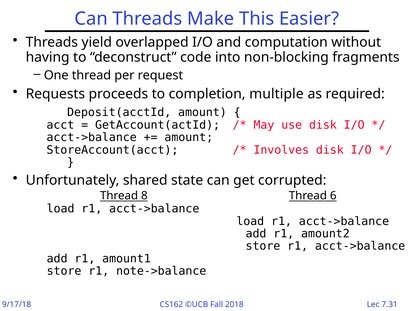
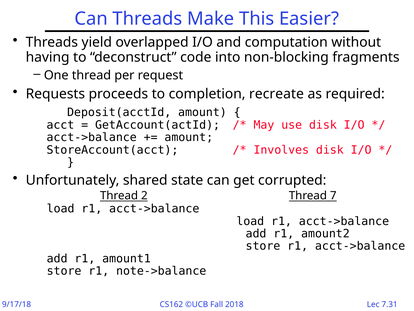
multiple: multiple -> recreate
8: 8 -> 2
6: 6 -> 7
